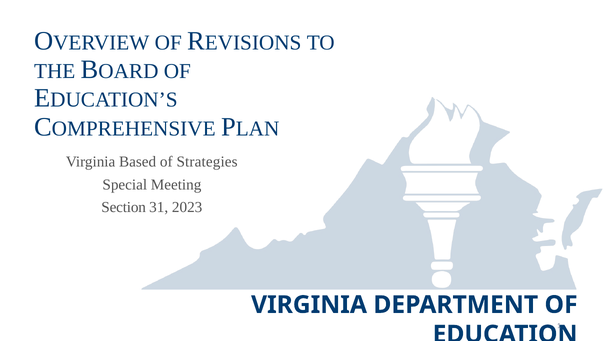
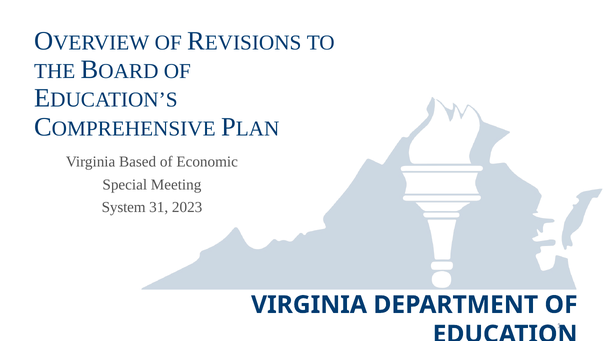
Strategies: Strategies -> Economic
Section: Section -> System
